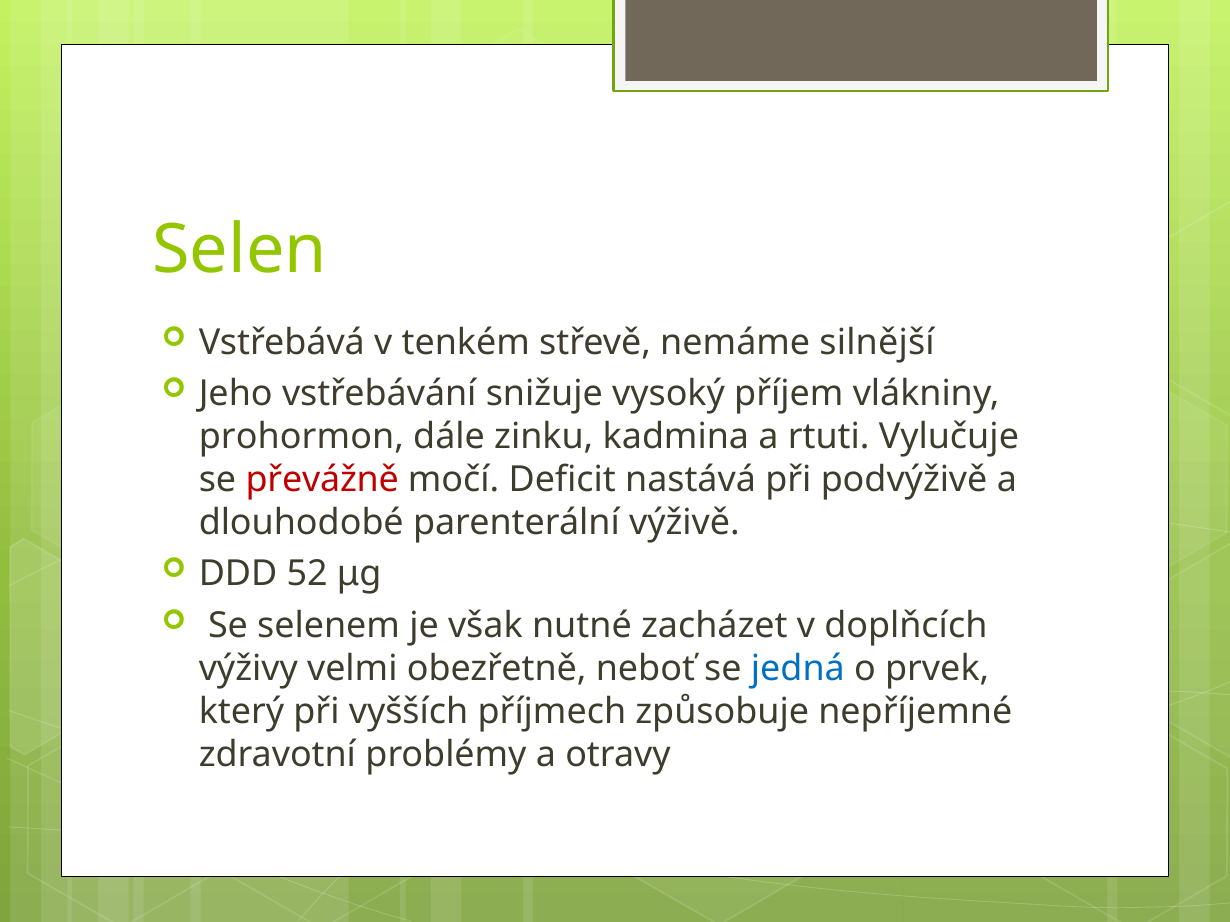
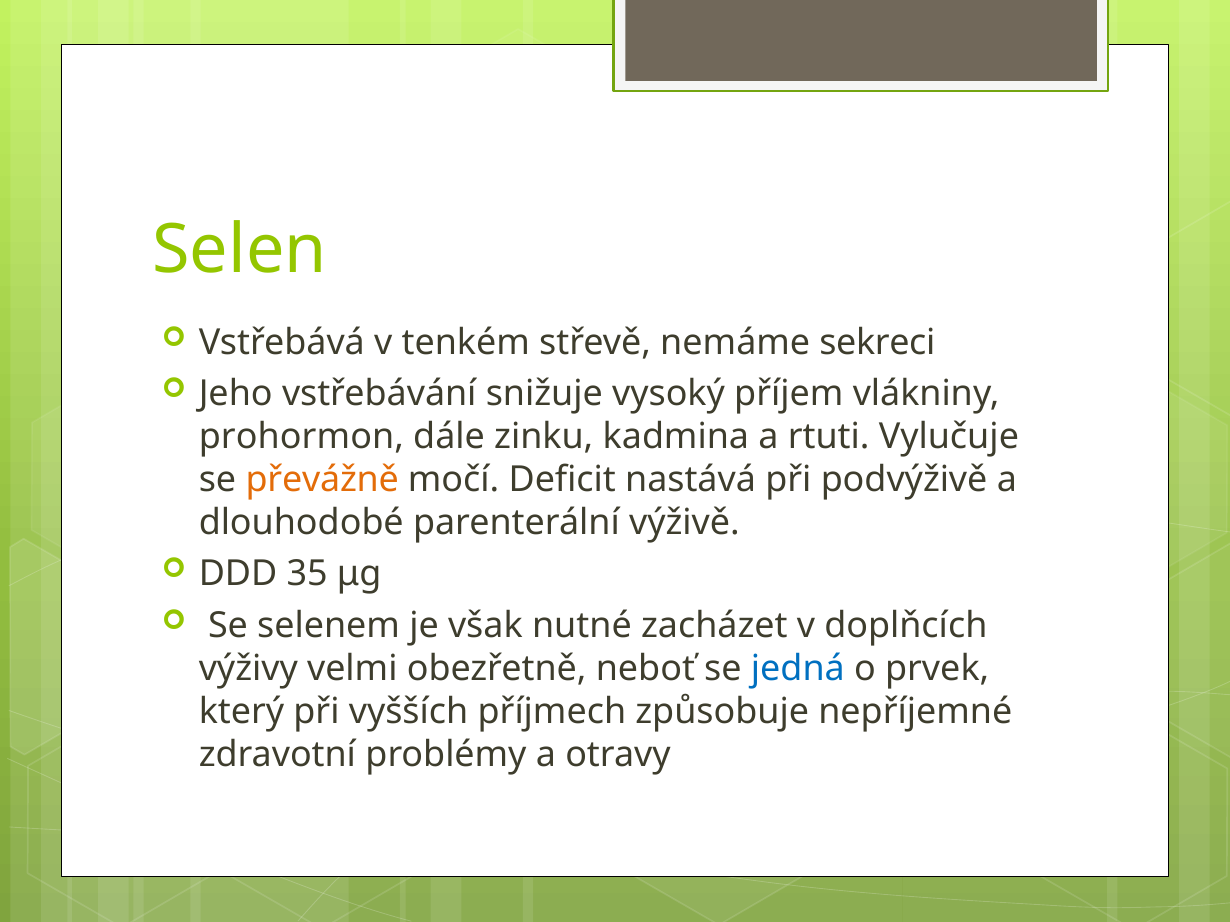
silnější: silnější -> sekreci
převážně colour: red -> orange
52: 52 -> 35
